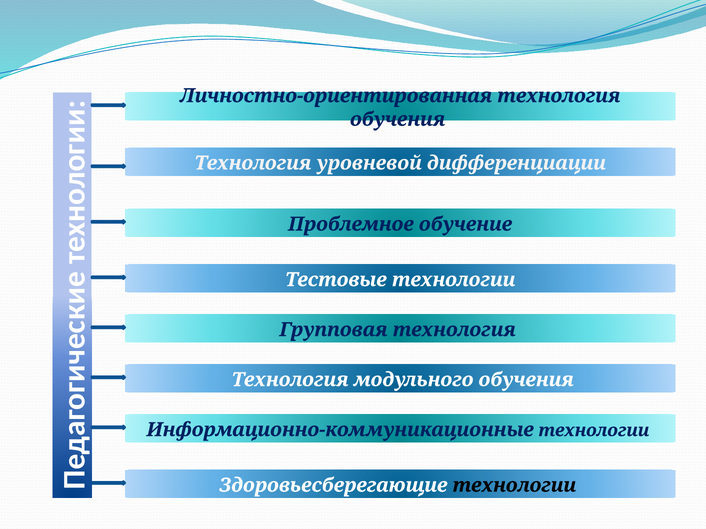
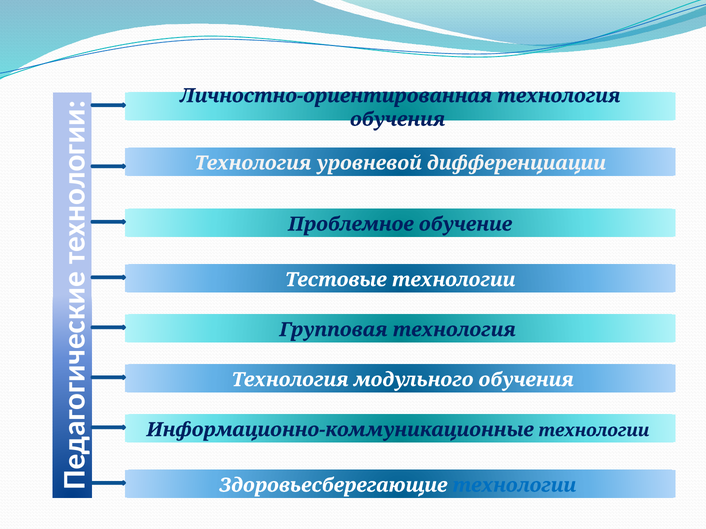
технологии at (514, 486) colour: black -> blue
